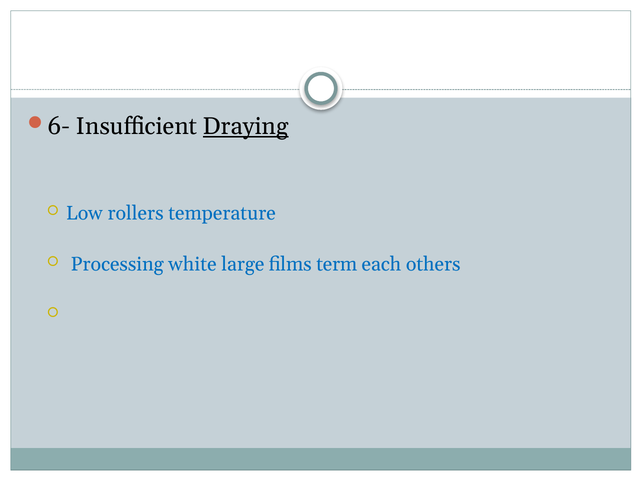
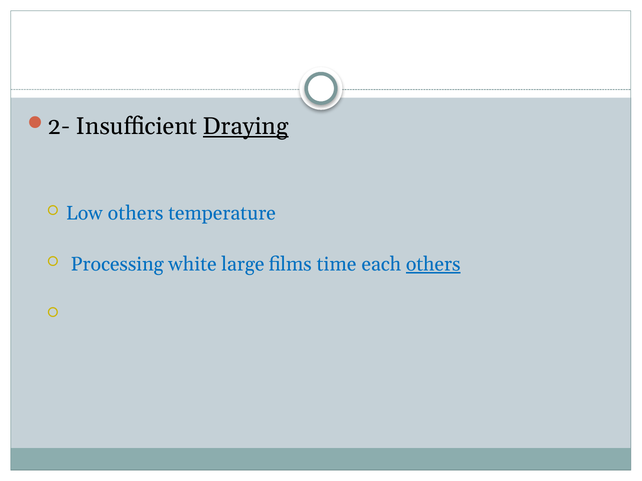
6-: 6- -> 2-
Low rollers: rollers -> others
term: term -> time
others at (433, 265) underline: none -> present
